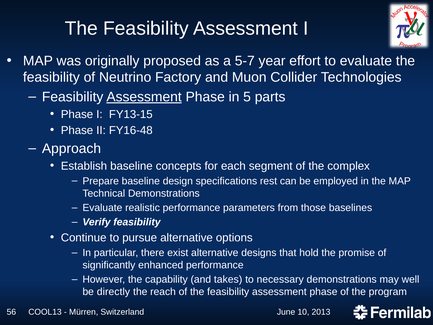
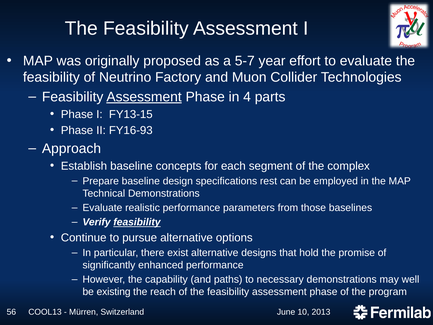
5: 5 -> 4
FY16-48: FY16-48 -> FY16-93
feasibility at (137, 222) underline: none -> present
takes: takes -> paths
directly: directly -> existing
